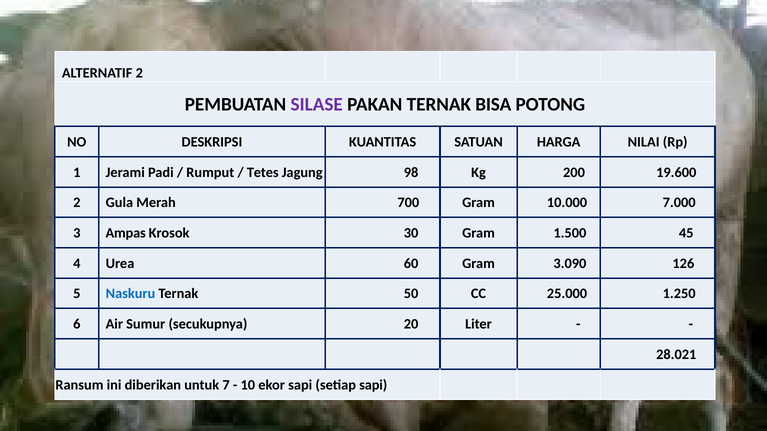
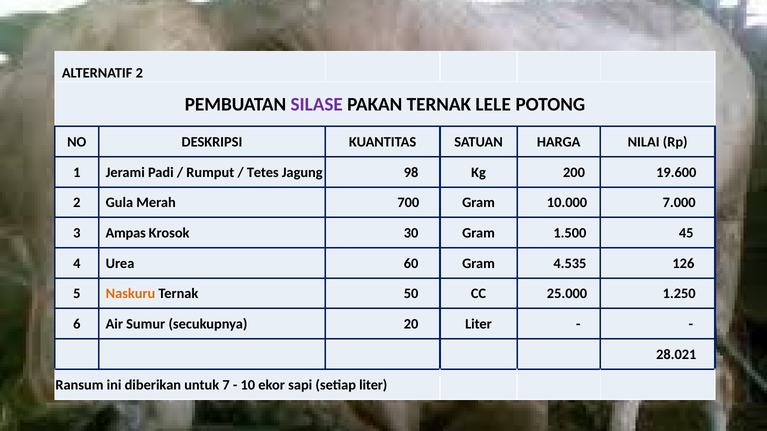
BISA: BISA -> LELE
3.090: 3.090 -> 4.535
Naskuru colour: blue -> orange
setiap sapi: sapi -> liter
